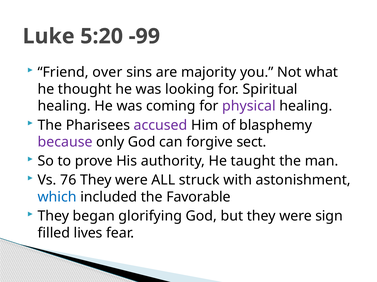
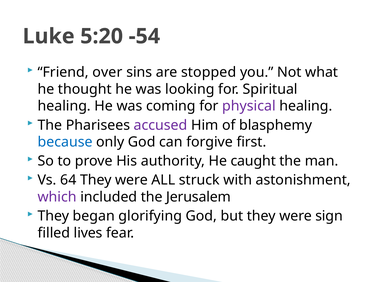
-99: -99 -> -54
majority: majority -> stopped
because colour: purple -> blue
sect: sect -> first
taught: taught -> caught
76: 76 -> 64
which colour: blue -> purple
Favorable: Favorable -> Jerusalem
